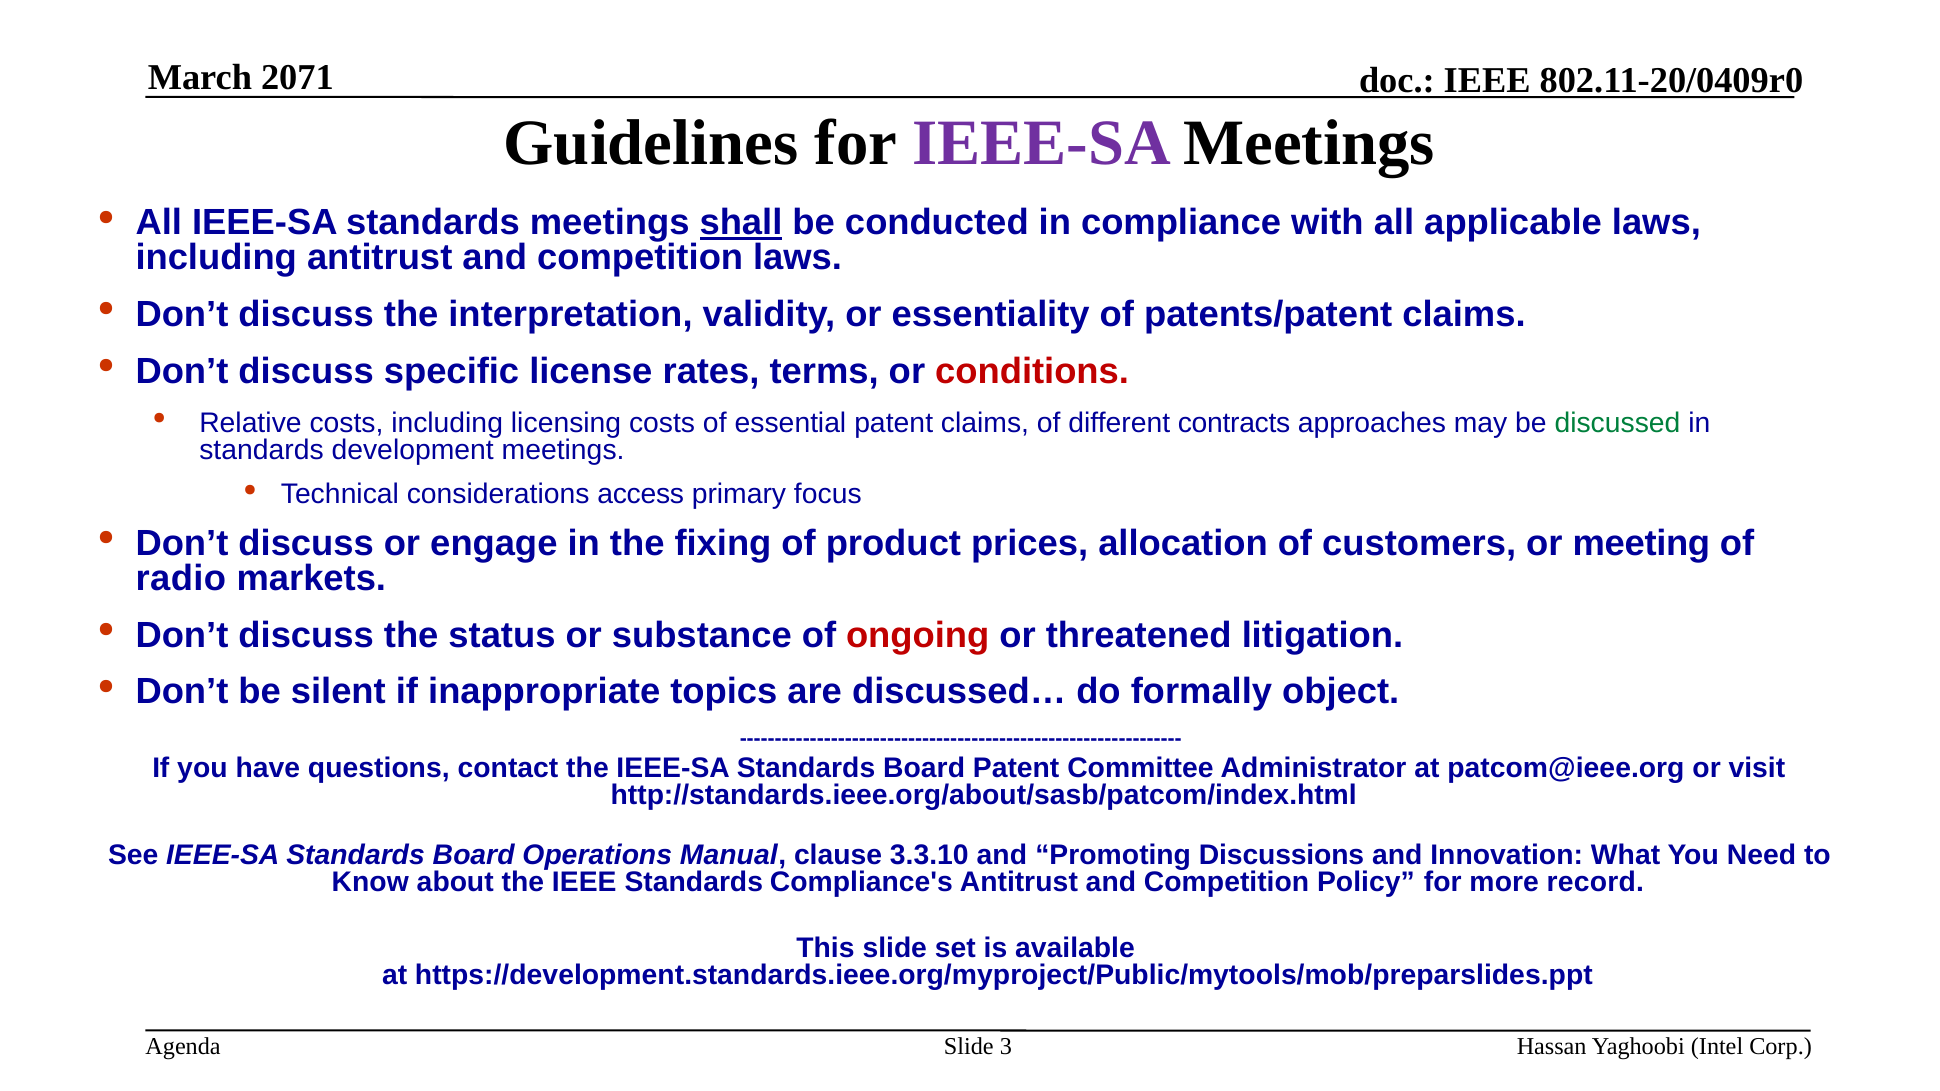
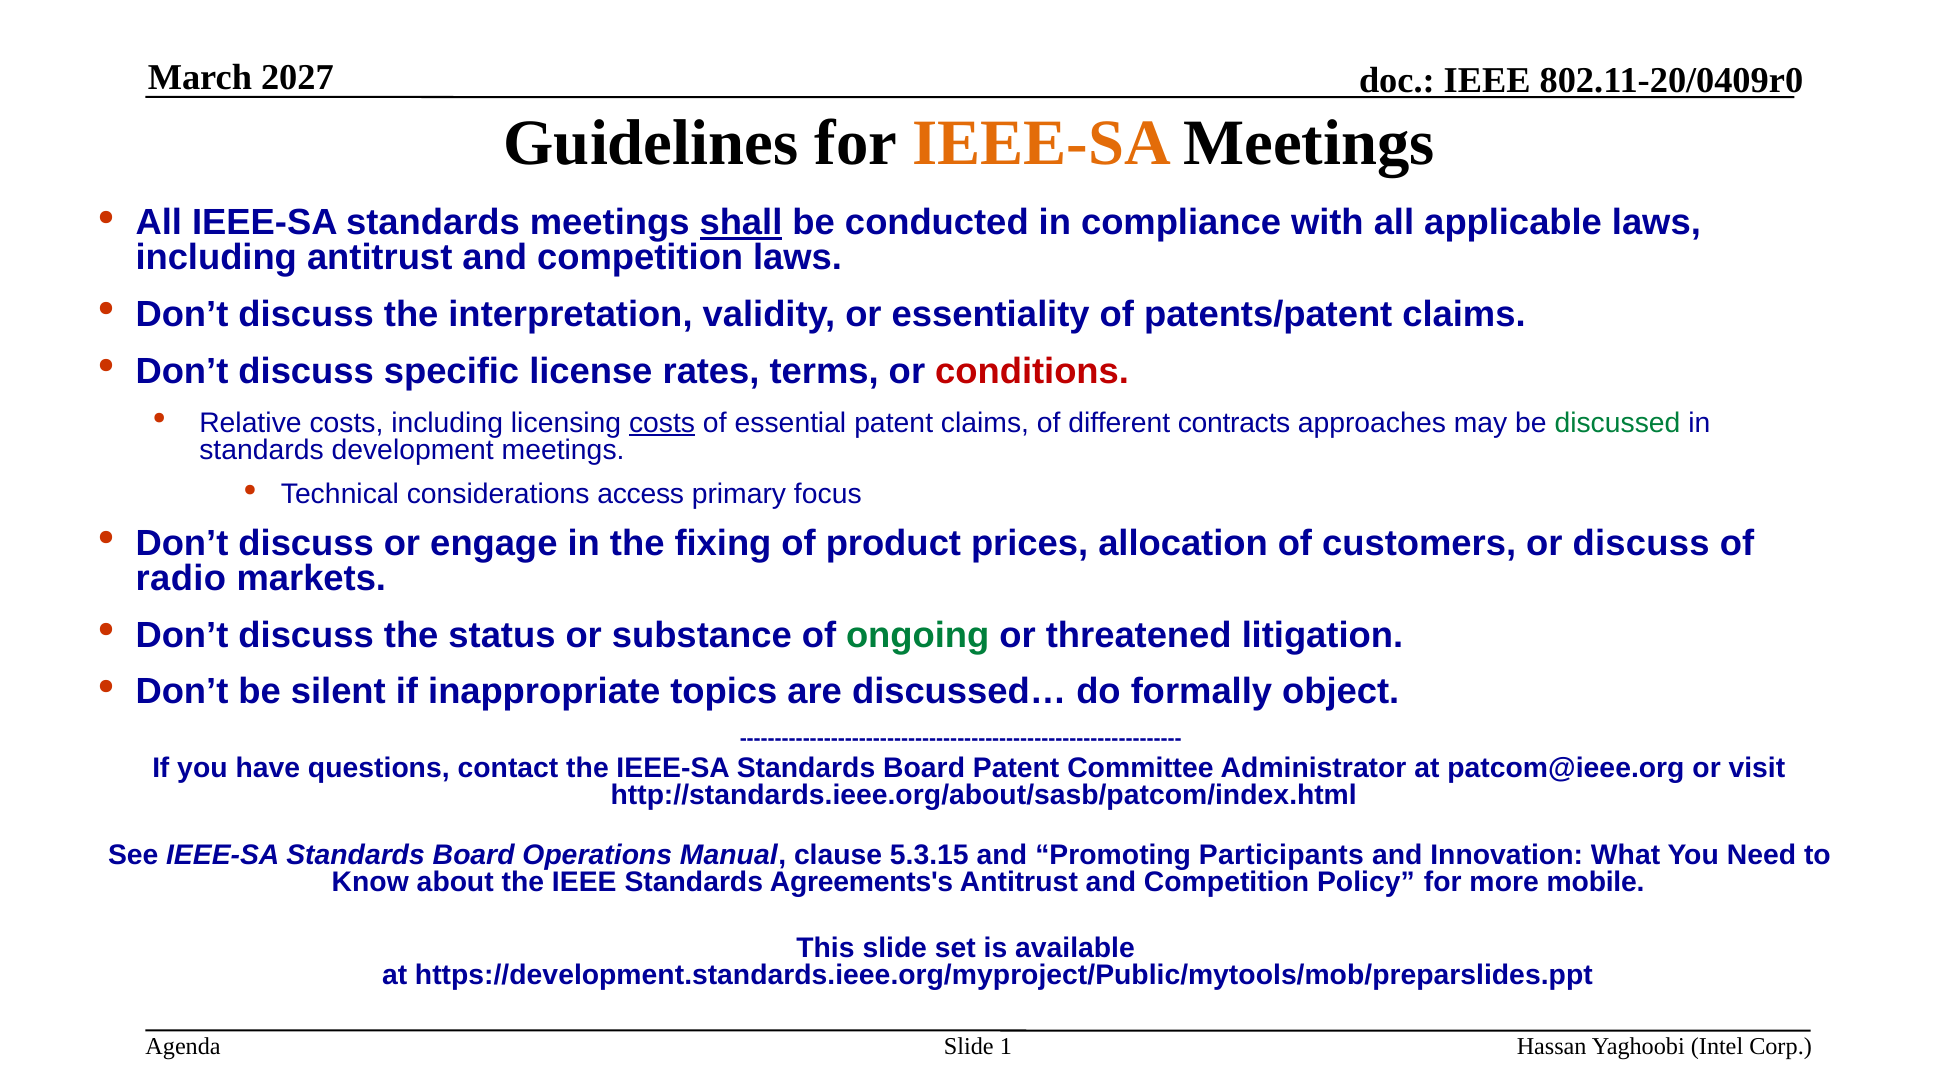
2071: 2071 -> 2027
IEEE-SA at (1041, 144) colour: purple -> orange
costs at (662, 423) underline: none -> present
or meeting: meeting -> discuss
ongoing colour: red -> green
3.3.10: 3.3.10 -> 5.3.15
Discussions: Discussions -> Participants
Compliance's: Compliance's -> Agreements's
record: record -> mobile
3: 3 -> 1
